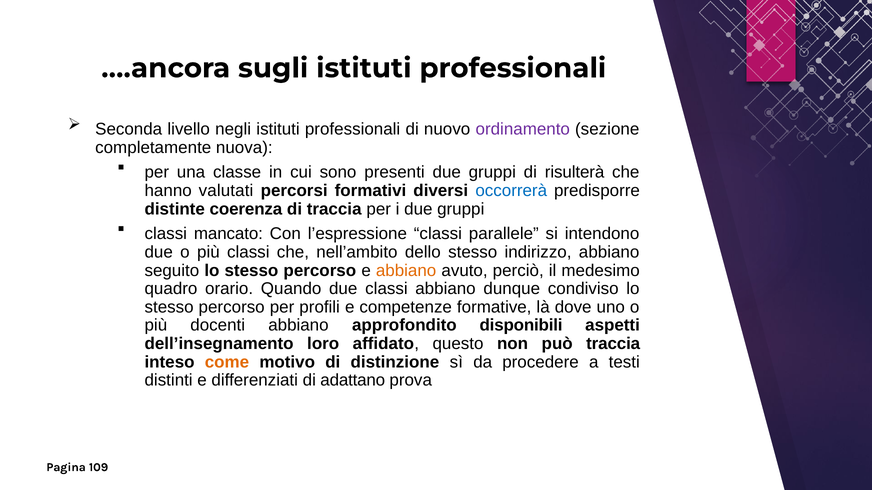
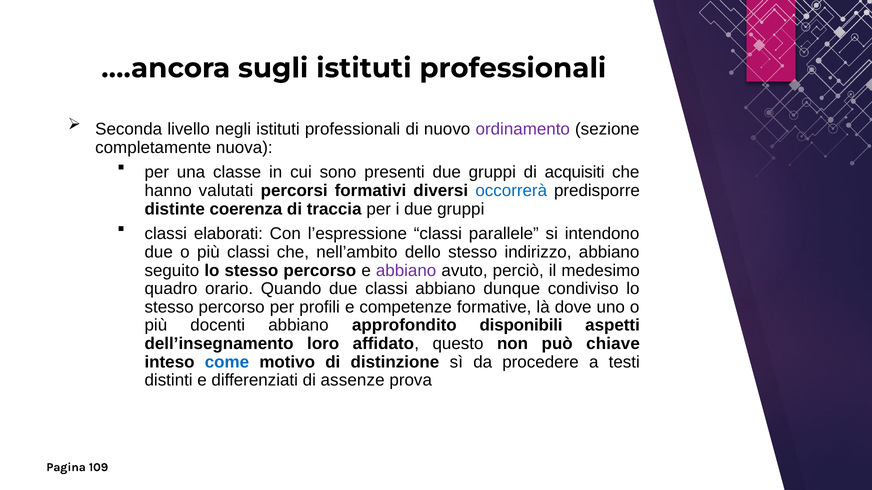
risulterà: risulterà -> acquisiti
mancato: mancato -> elaborati
abbiano at (406, 271) colour: orange -> purple
può traccia: traccia -> chiave
come colour: orange -> blue
adattano: adattano -> assenze
